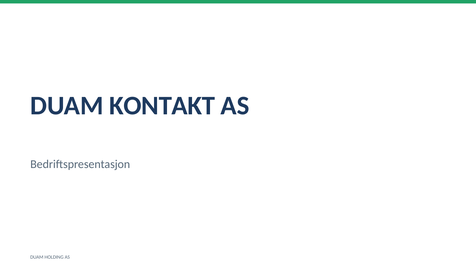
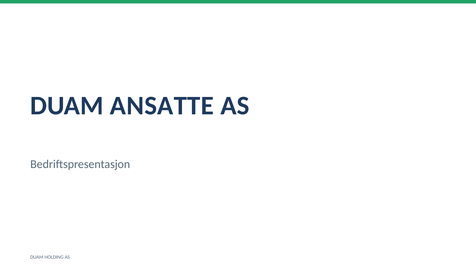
KONTAKT: KONTAKT -> ANSATTE
